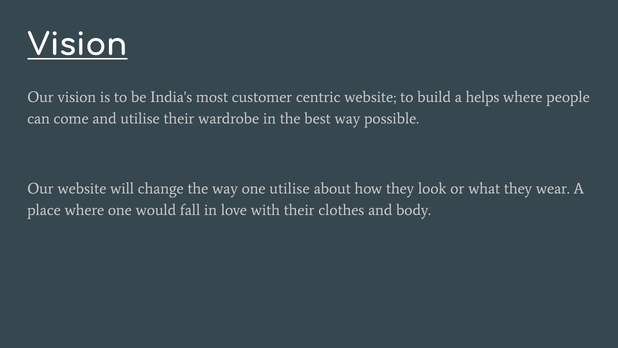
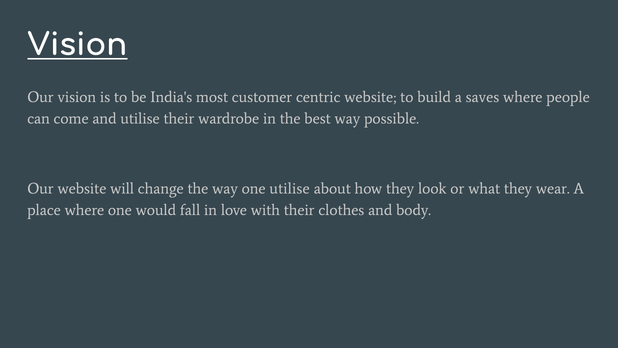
helps: helps -> saves
